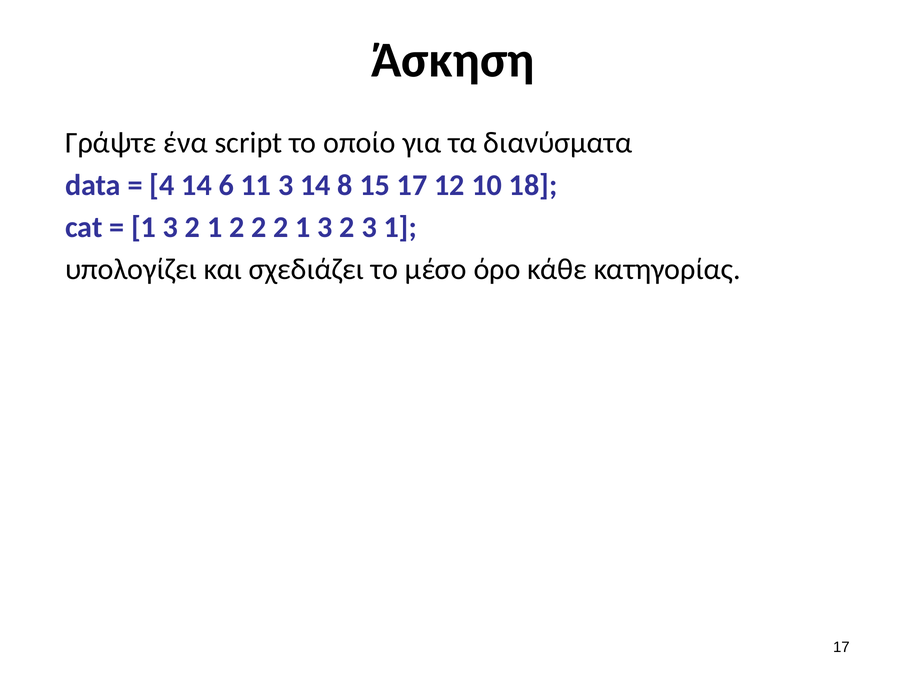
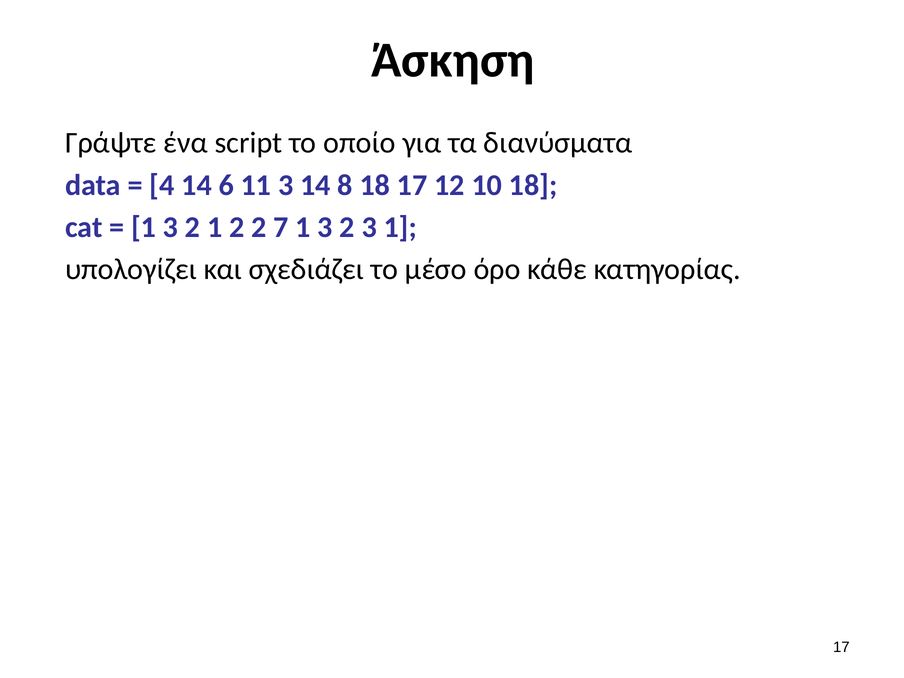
8 15: 15 -> 18
2 2 2: 2 -> 7
